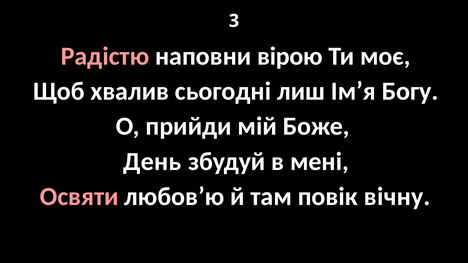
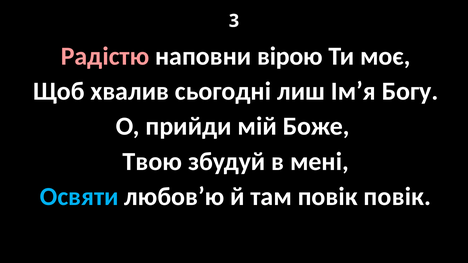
День: День -> Твою
Освяти colour: pink -> light blue
повік вічну: вічну -> повік
